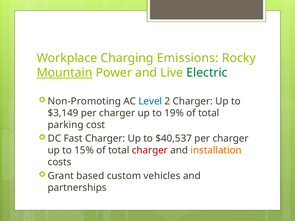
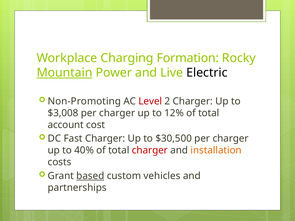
Emissions: Emissions -> Formation
Electric colour: green -> black
Level colour: blue -> red
$3,149: $3,149 -> $3,008
19%: 19% -> 12%
parking: parking -> account
$40,537: $40,537 -> $30,500
15%: 15% -> 40%
based underline: none -> present
